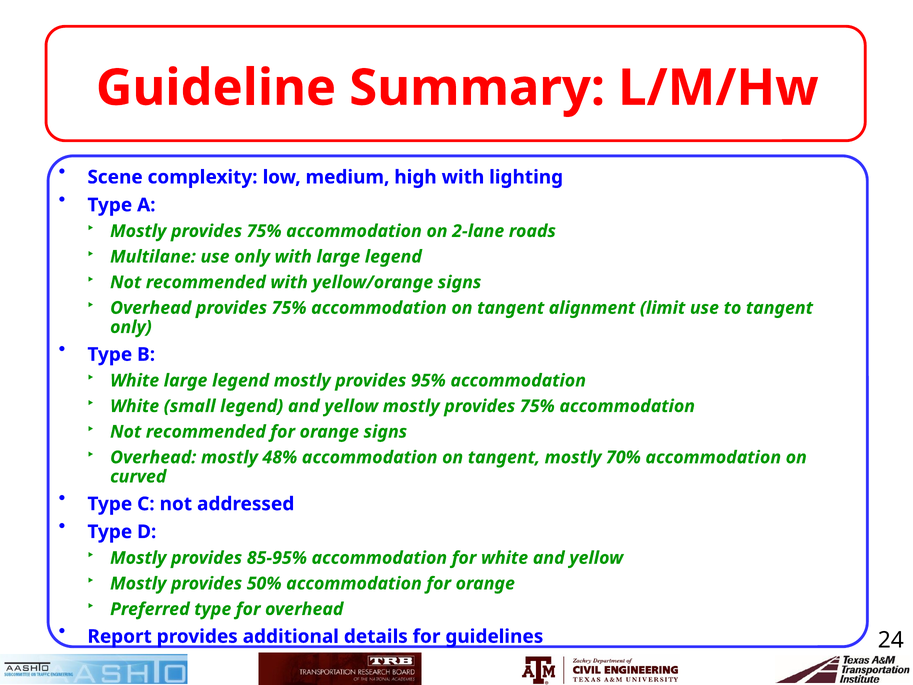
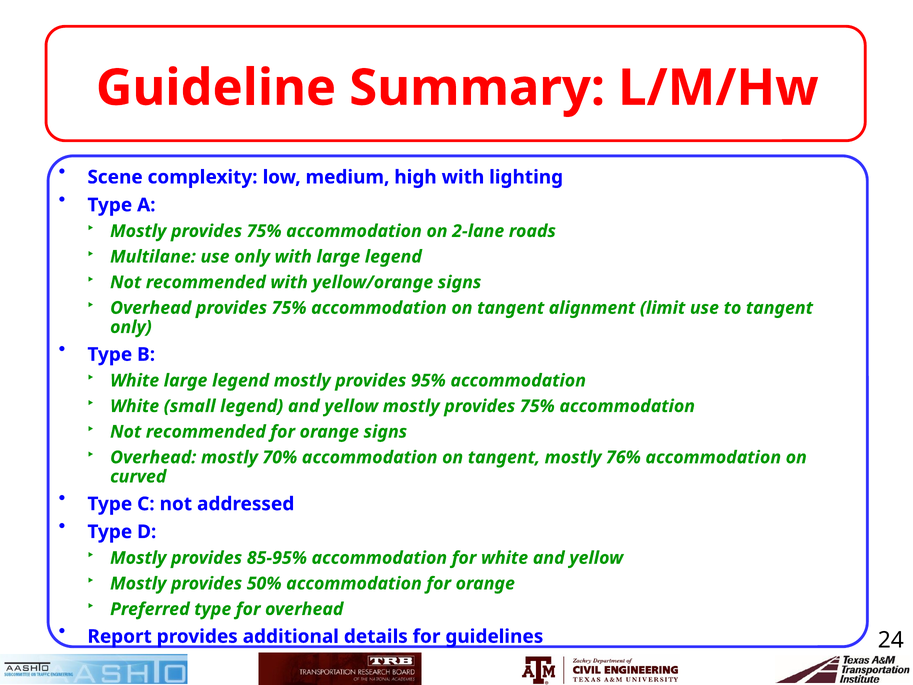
48%: 48% -> 70%
70%: 70% -> 76%
